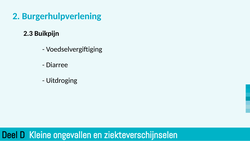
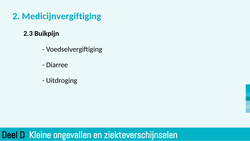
Burgerhulpverlening: Burgerhulpverlening -> Medicijnvergiftiging
